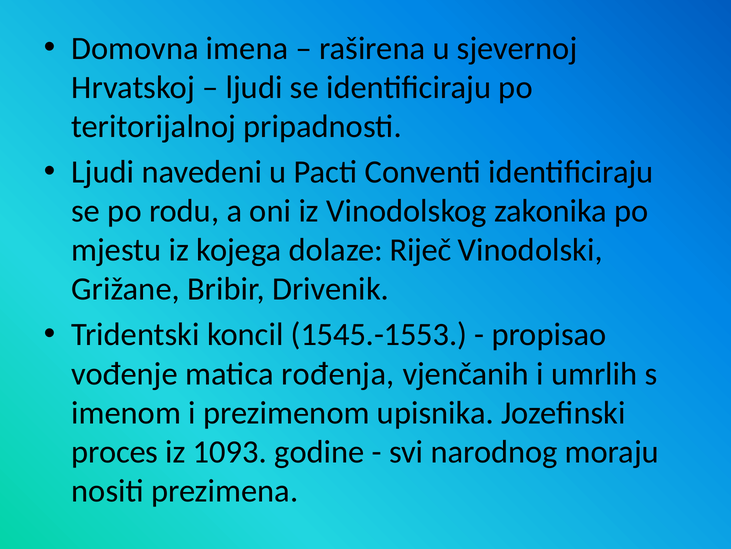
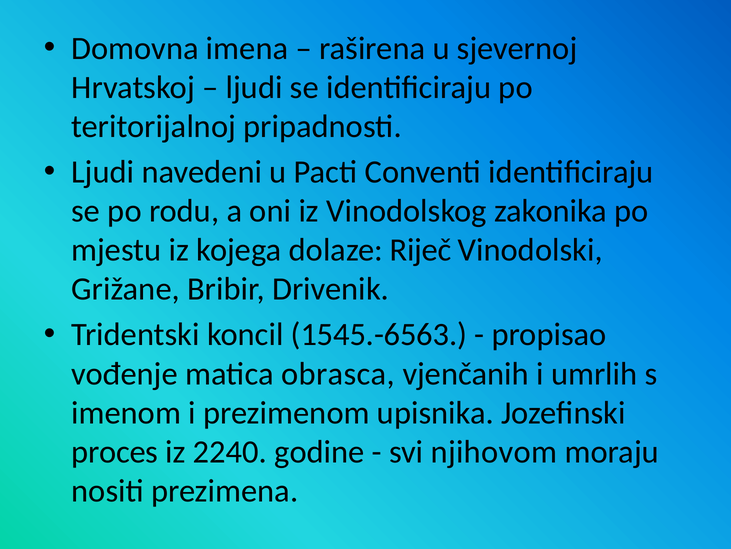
1545.-1553: 1545.-1553 -> 1545.-6563
rođenja: rođenja -> obrasca
1093: 1093 -> 2240
narodnog: narodnog -> njihovom
